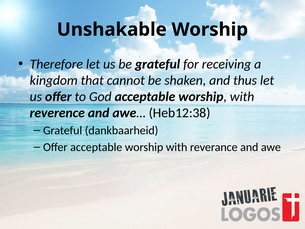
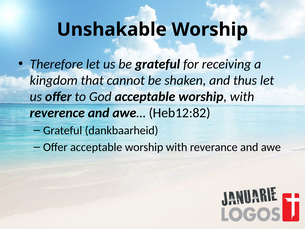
Heb12:38: Heb12:38 -> Heb12:82
